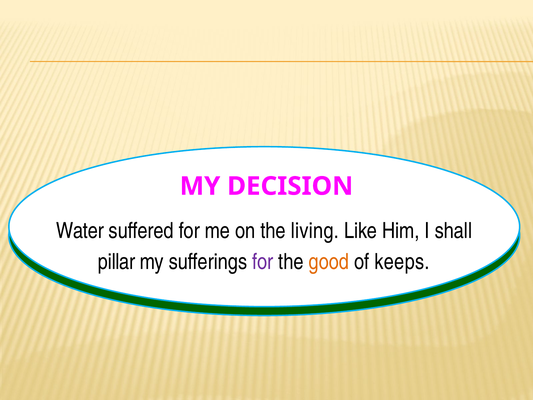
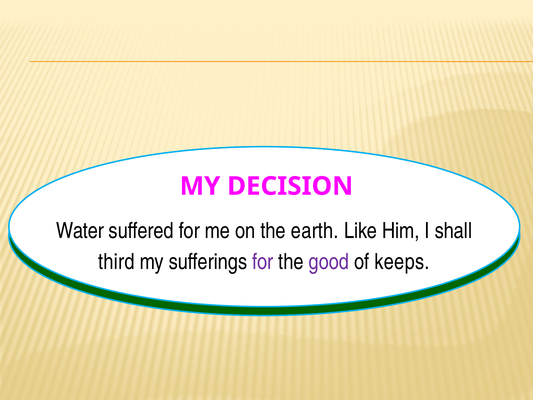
living: living -> earth
pillar: pillar -> third
good colour: orange -> purple
